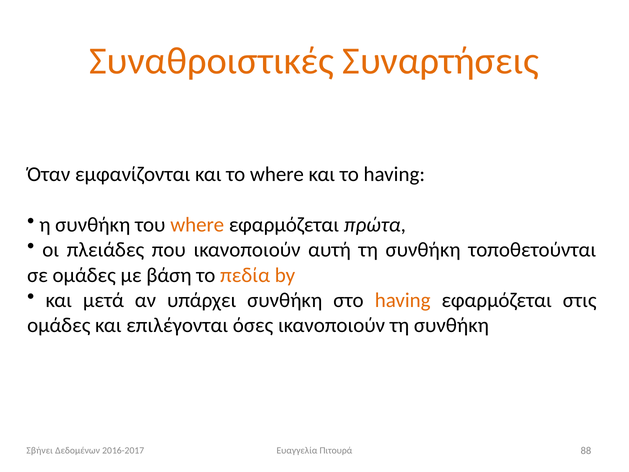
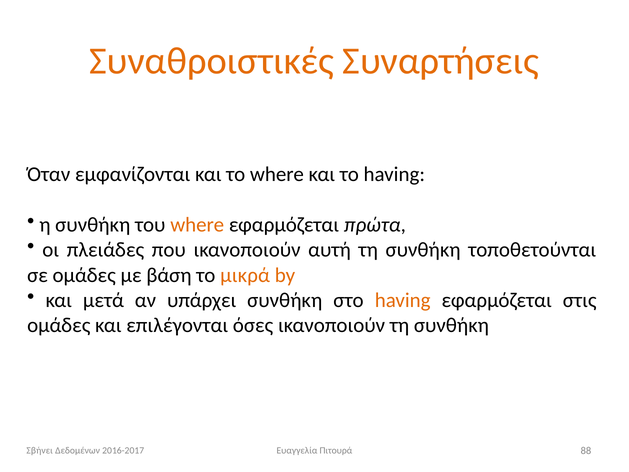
πεδία: πεδία -> μικρά
